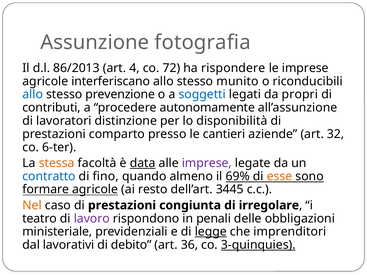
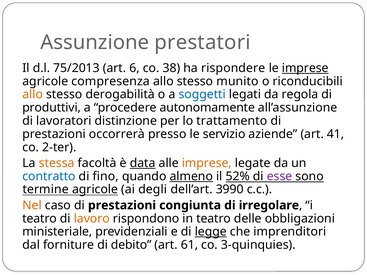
fotografia: fotografia -> prestatori
86/2013: 86/2013 -> 75/2013
4: 4 -> 6
72: 72 -> 38
imprese at (305, 68) underline: none -> present
interferiscano: interferiscano -> compresenza
allo at (33, 95) colour: blue -> orange
prevenzione: prevenzione -> derogabilità
propri: propri -> regola
contributi: contributi -> produttivi
disponibilità: disponibilità -> trattamento
comparto: comparto -> occorrerà
cantieri: cantieri -> servizio
32: 32 -> 41
6-ter: 6-ter -> 2-ter
imprese at (207, 163) colour: purple -> orange
almeno underline: none -> present
69%: 69% -> 52%
esse colour: orange -> purple
formare: formare -> termine
resto: resto -> degli
3445: 3445 -> 3990
lavoro colour: purple -> orange
in penali: penali -> teatro
lavorativi: lavorativi -> forniture
36: 36 -> 61
3-quinquies underline: present -> none
